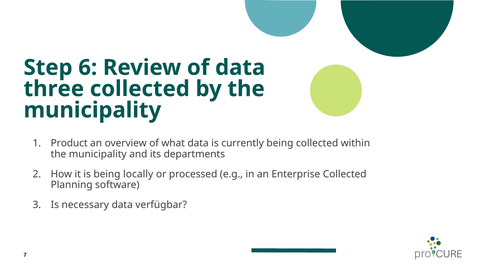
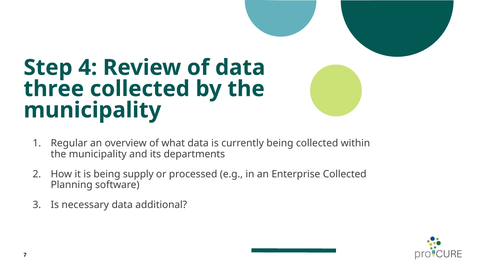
6: 6 -> 4
Product: Product -> Regular
locally: locally -> supply
verfügbar: verfügbar -> additional
